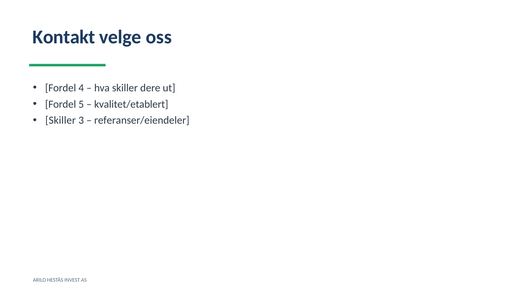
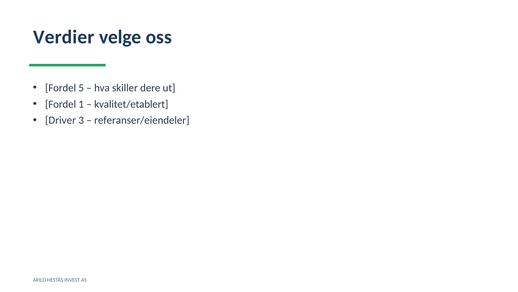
Kontakt: Kontakt -> Verdier
4: 4 -> 5
5: 5 -> 1
Skiller at (61, 120): Skiller -> Driver
